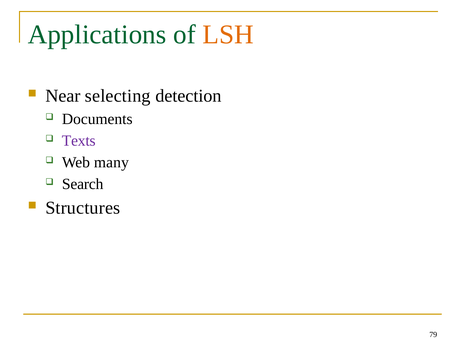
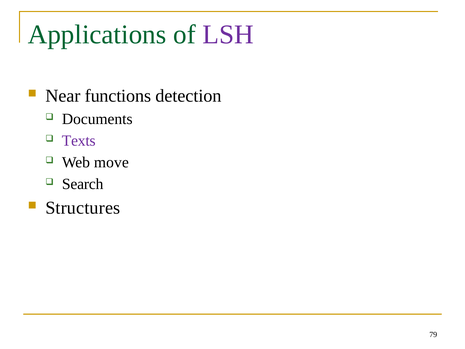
LSH colour: orange -> purple
selecting: selecting -> functions
many: many -> move
